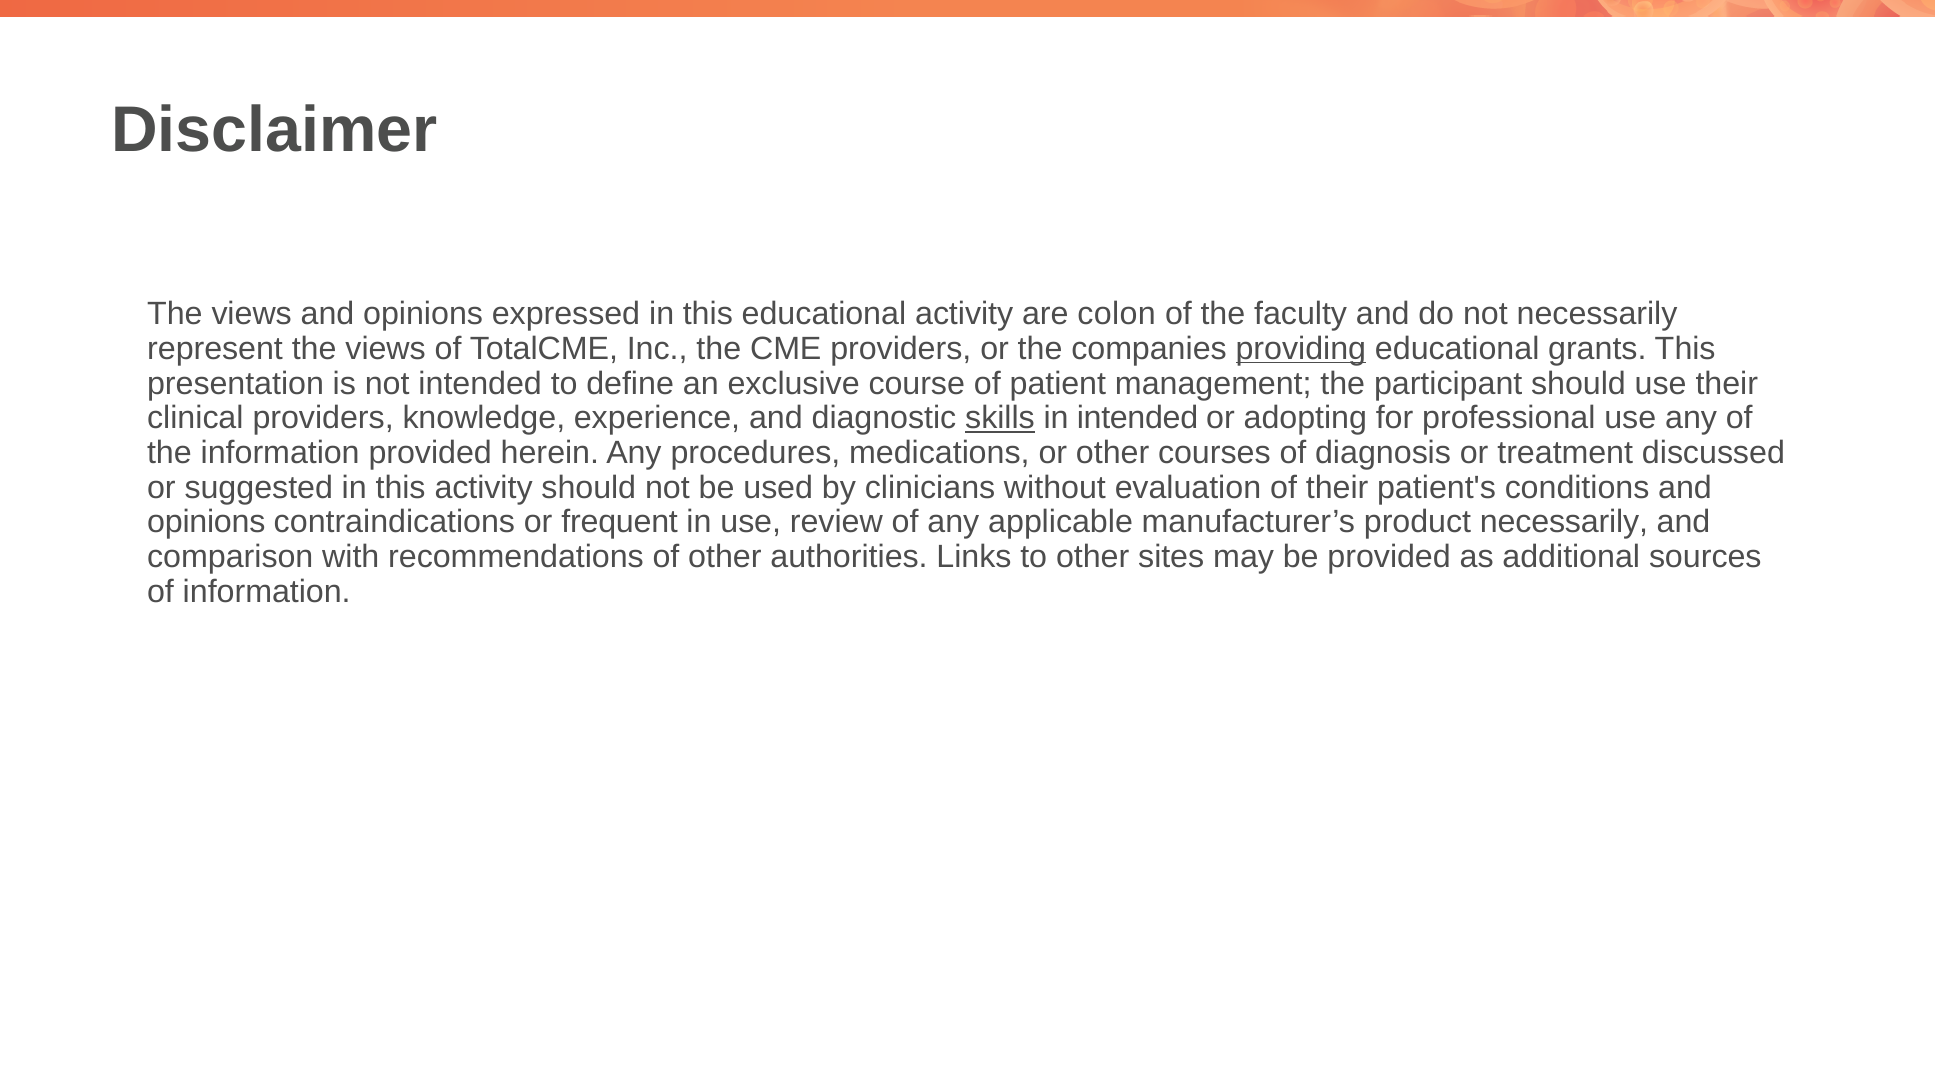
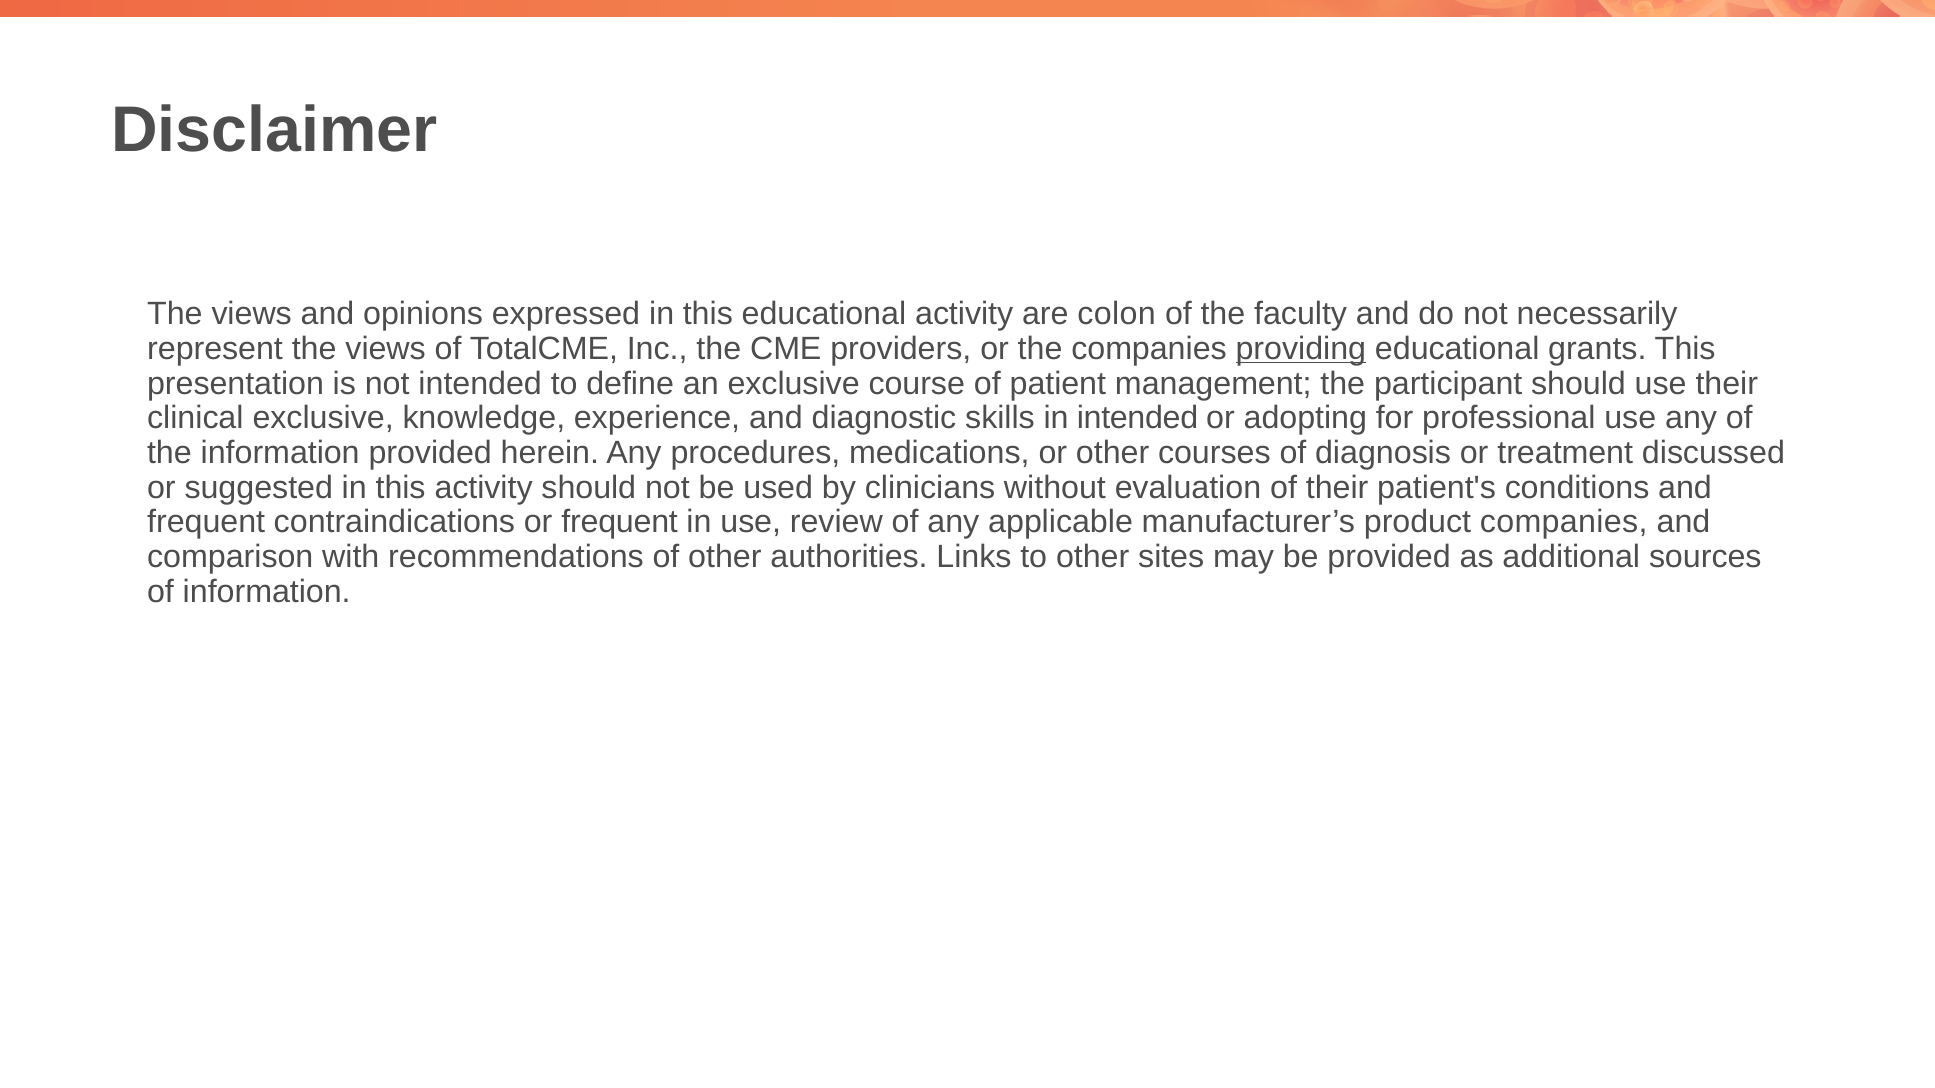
clinical providers: providers -> exclusive
skills underline: present -> none
opinions at (206, 522): opinions -> frequent
product necessarily: necessarily -> companies
